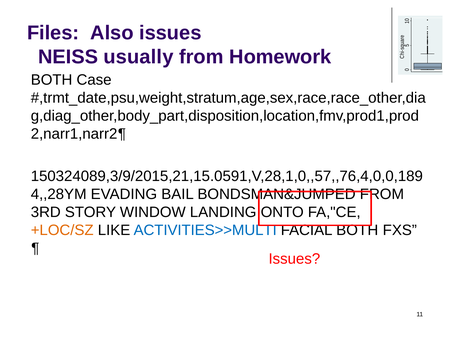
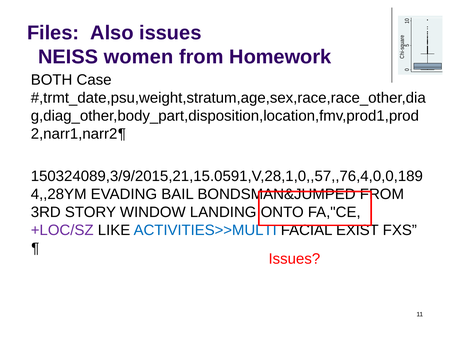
usually: usually -> women
+LOC/SZ colour: orange -> purple
FACIAL BOTH: BOTH -> EXIST
